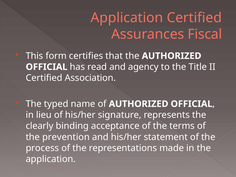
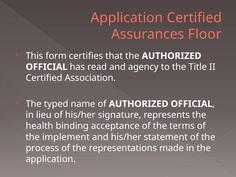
Fiscal: Fiscal -> Floor
clearly: clearly -> health
prevention: prevention -> implement
